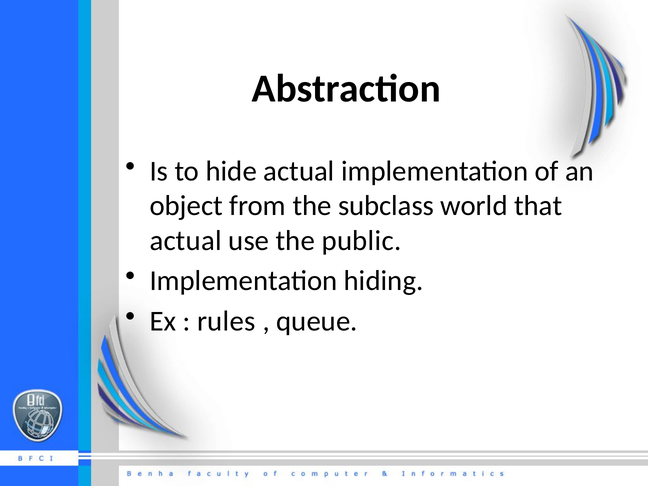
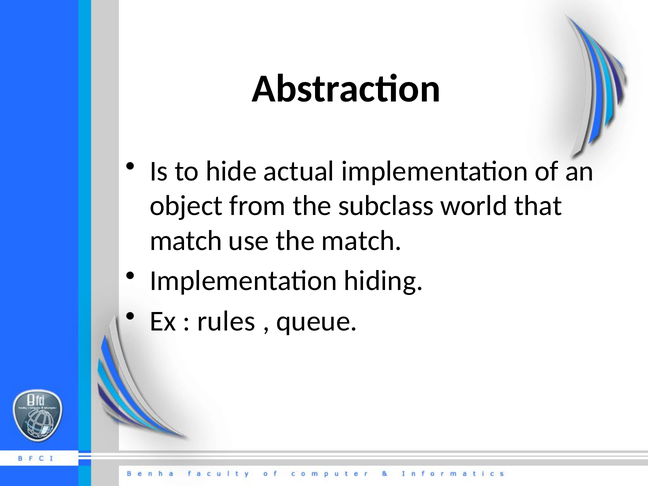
actual at (186, 241): actual -> match
the public: public -> match
